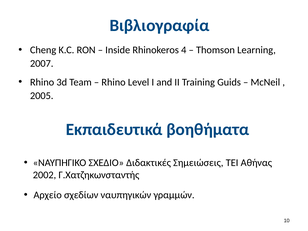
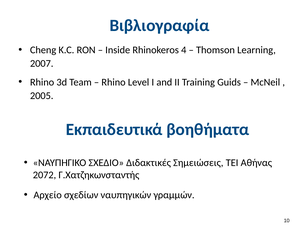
2002: 2002 -> 2072
